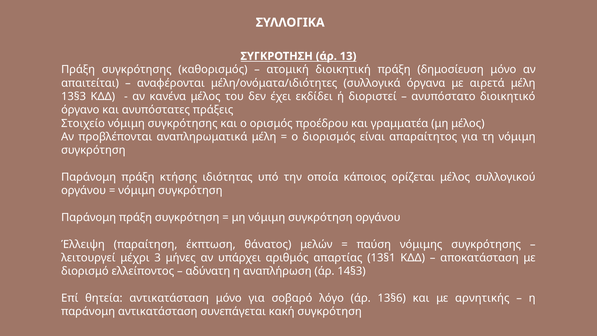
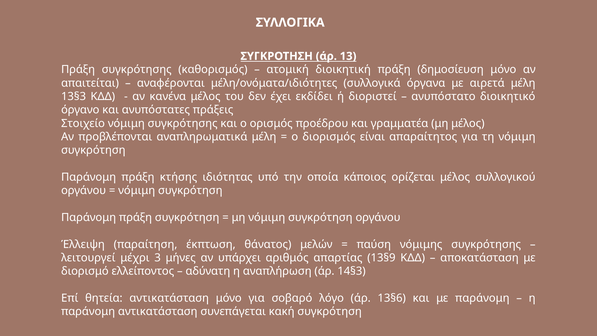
13§1: 13§1 -> 13§9
με αρνητικής: αρνητικής -> παράνομη
